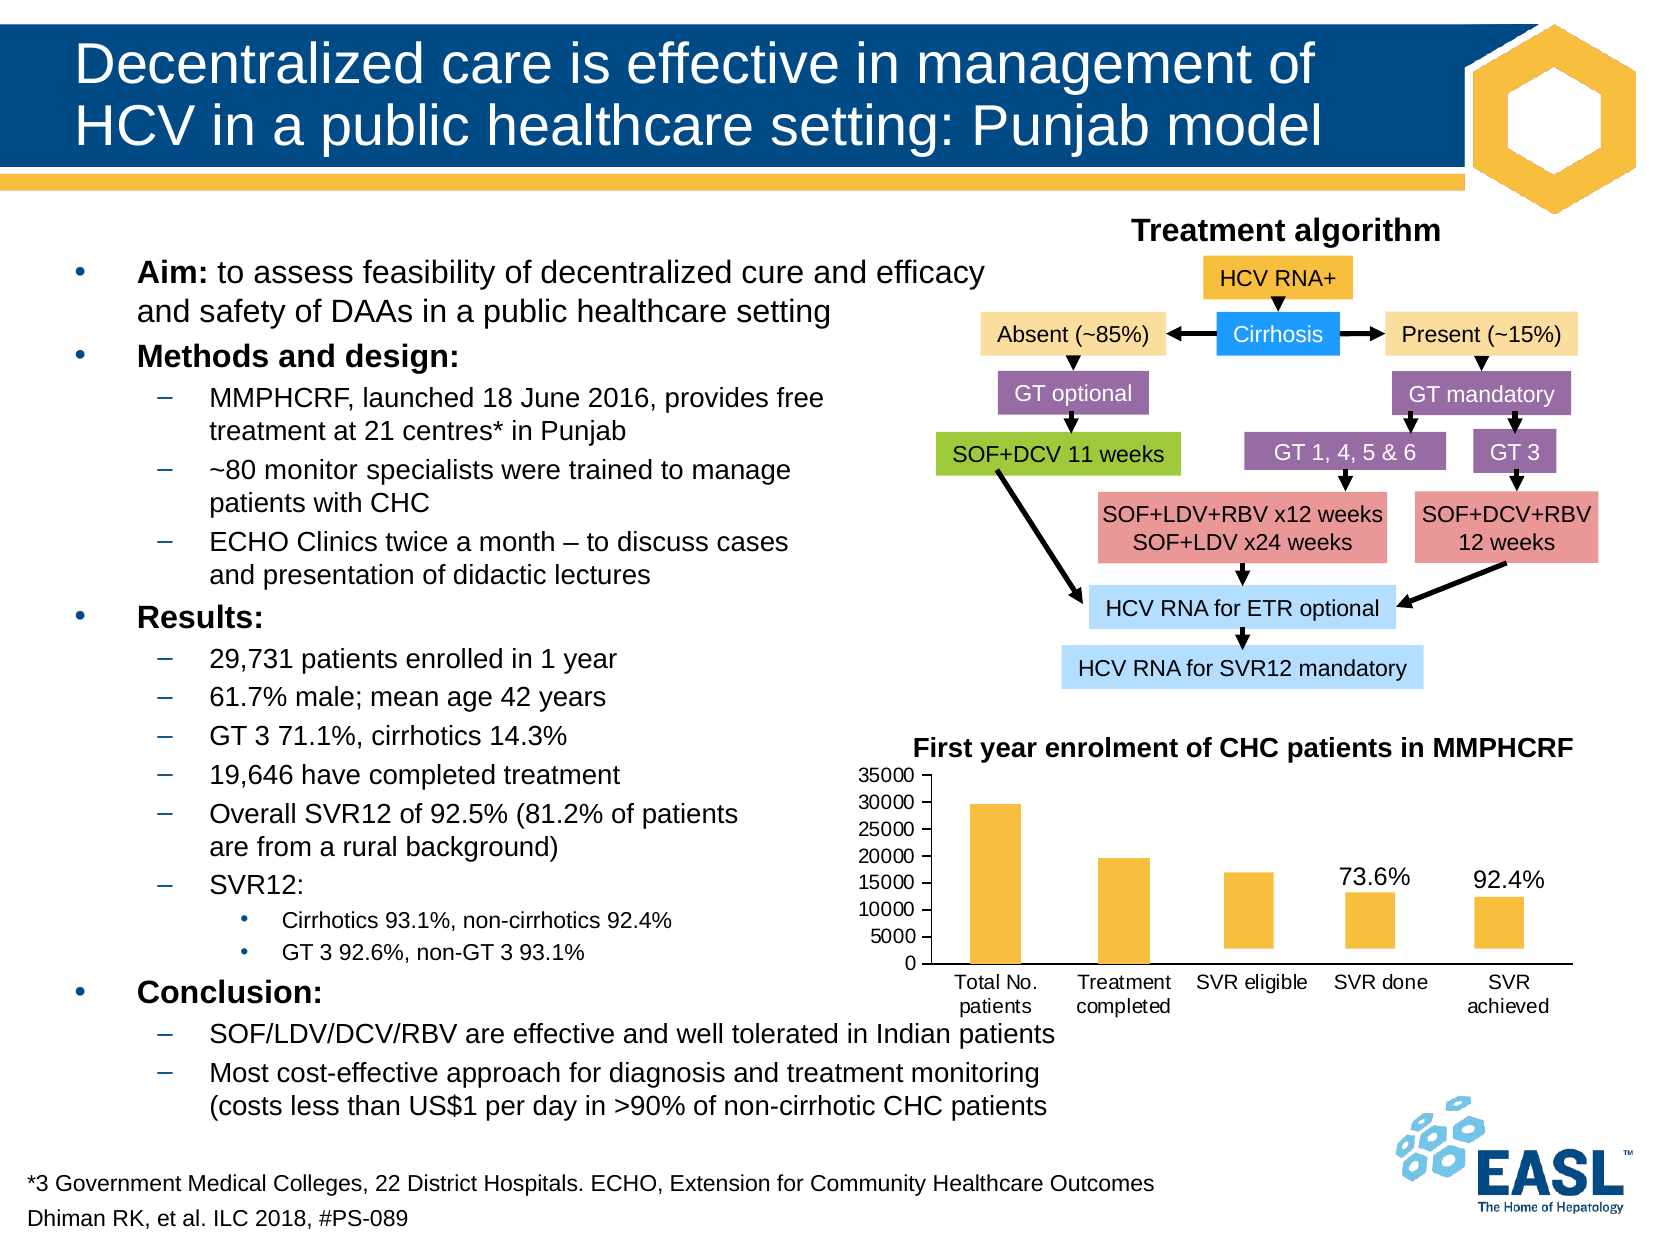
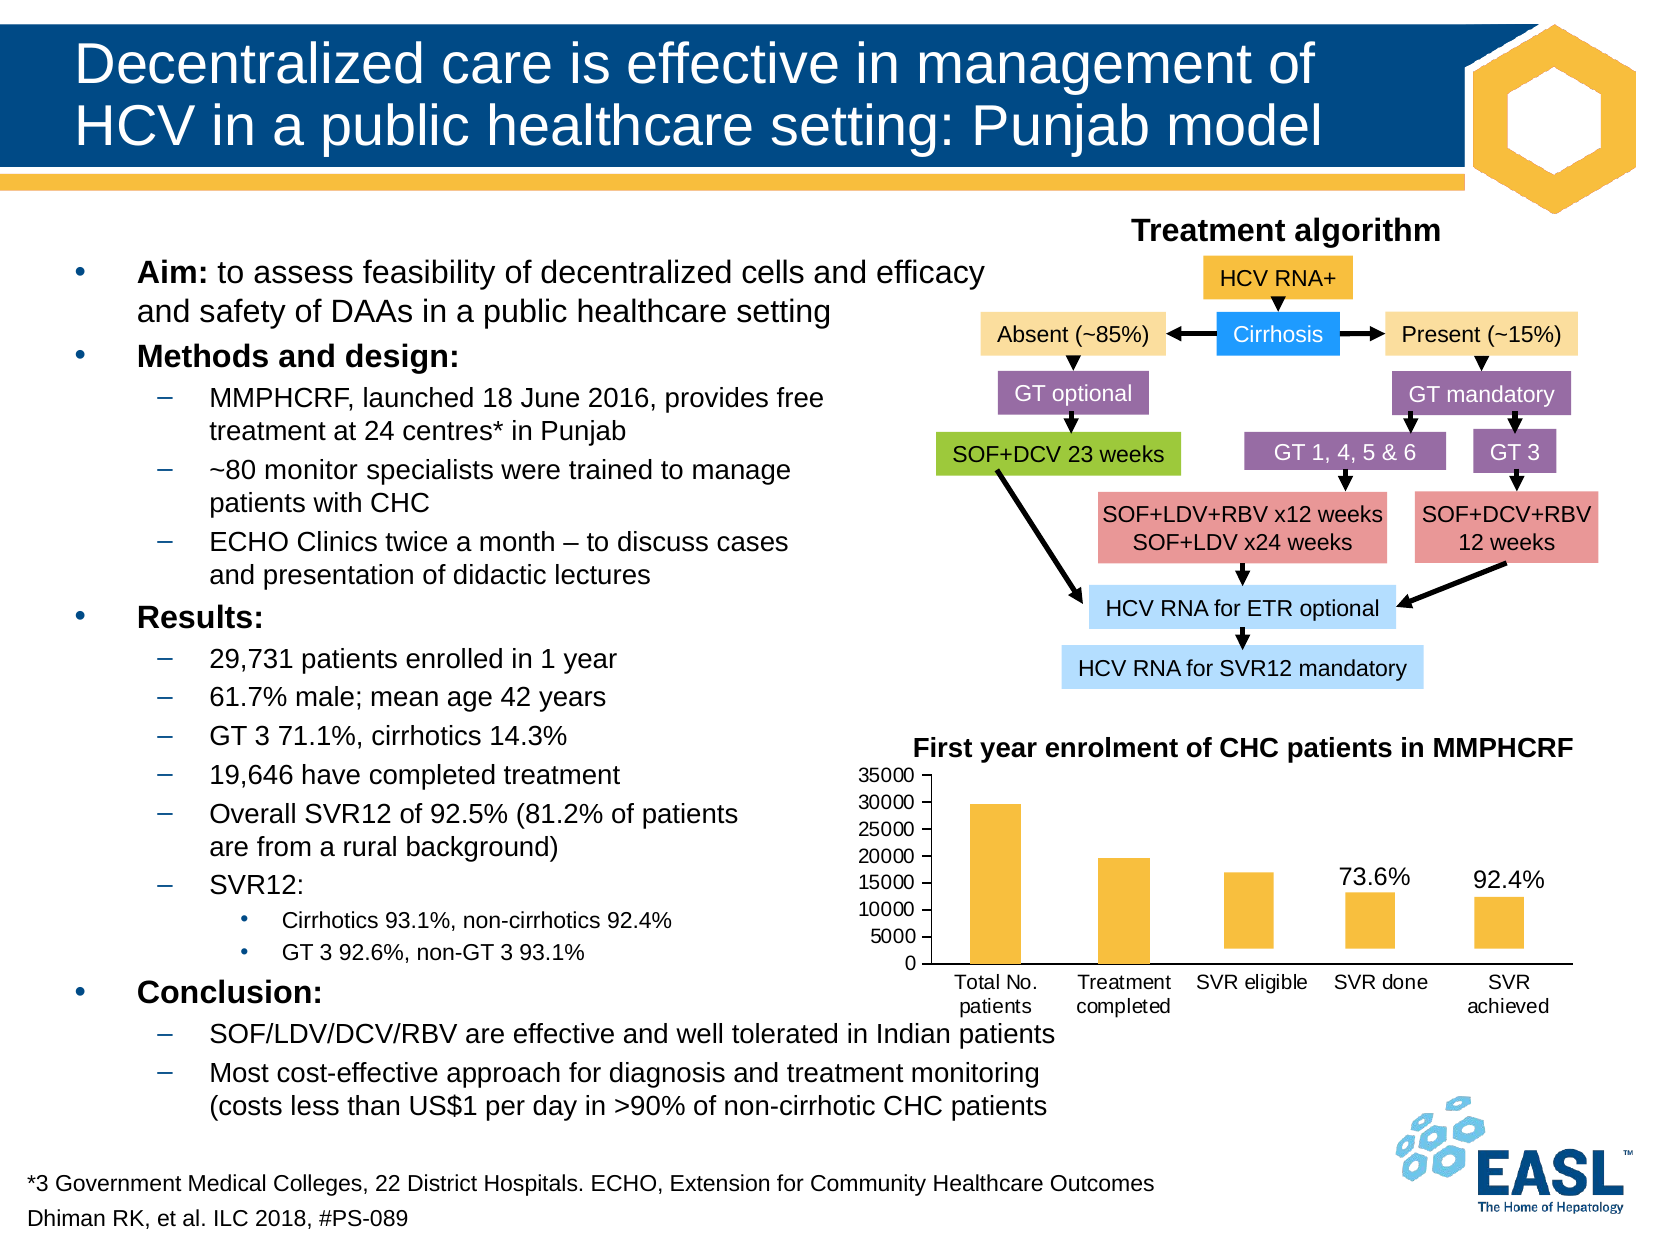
cure: cure -> cells
21: 21 -> 24
11: 11 -> 23
